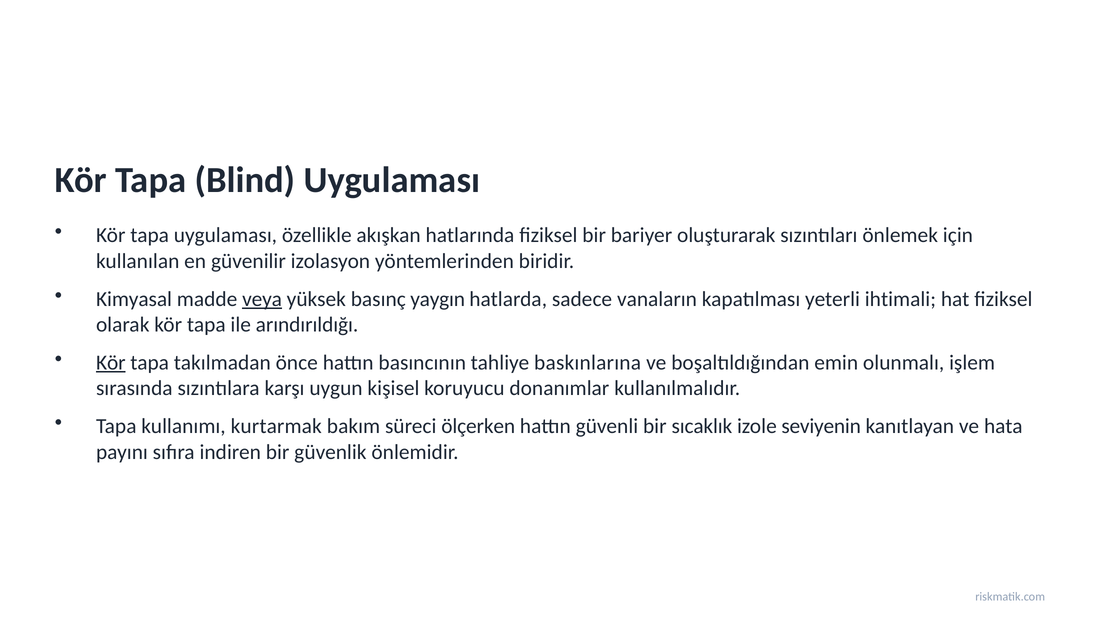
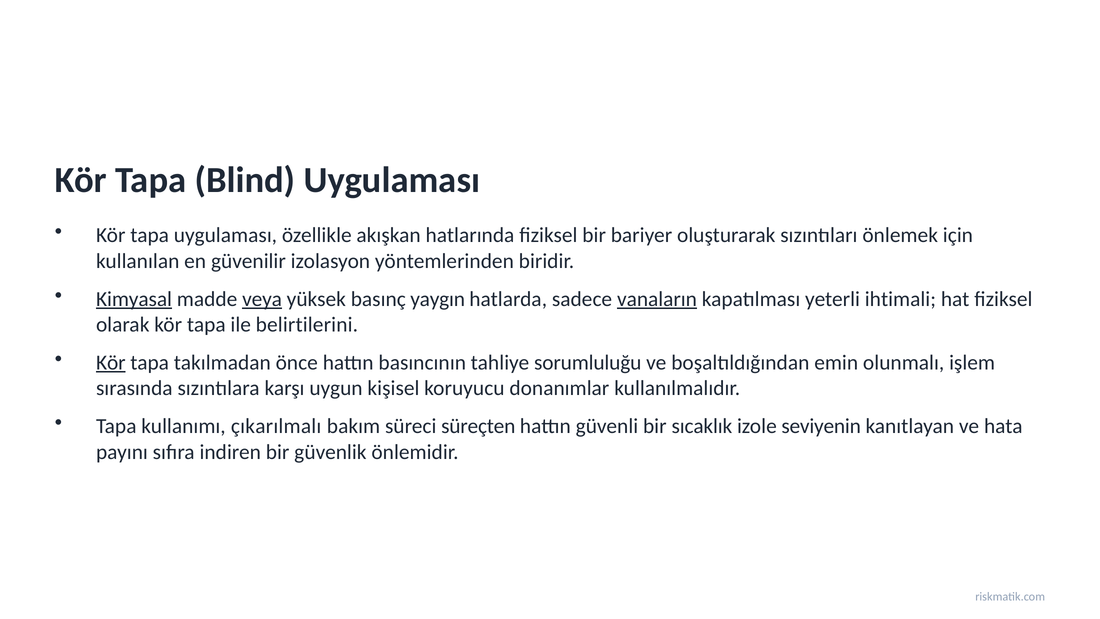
Kimyasal underline: none -> present
vanaların underline: none -> present
arındırıldığı: arındırıldığı -> belirtilerini
baskınlarına: baskınlarına -> sorumluluğu
kurtarmak: kurtarmak -> çıkarılmalı
ölçerken: ölçerken -> süreçten
